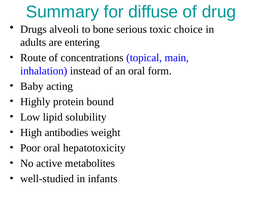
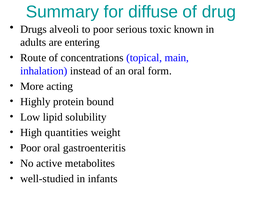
to bone: bone -> poor
choice: choice -> known
Baby: Baby -> More
antibodies: antibodies -> quantities
hepatotoxicity: hepatotoxicity -> gastroenteritis
